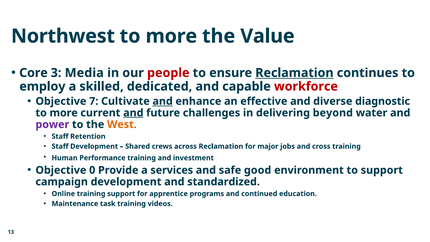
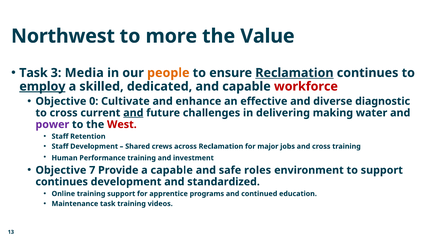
Core at (33, 73): Core -> Task
people colour: red -> orange
employ underline: none -> present
7: 7 -> 0
and at (163, 101) underline: present -> none
more at (64, 113): more -> cross
beyond: beyond -> making
West colour: orange -> red
0: 0 -> 7
a services: services -> capable
good: good -> roles
campaign at (62, 182): campaign -> continues
